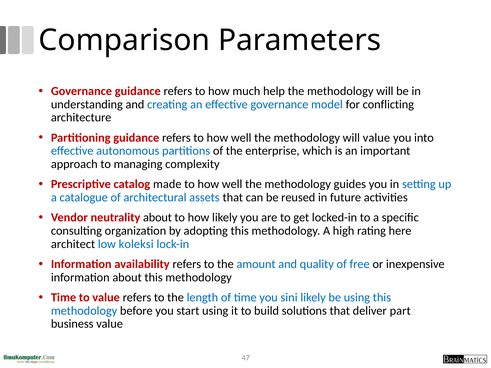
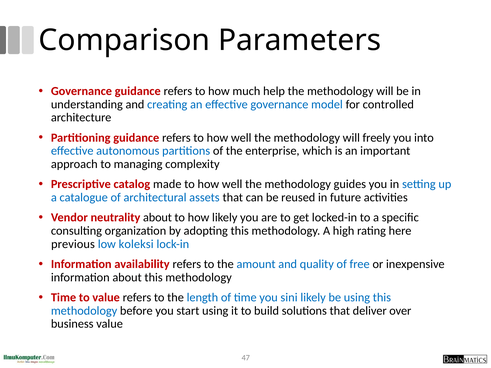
conflicting: conflicting -> controlled
will value: value -> freely
architect: architect -> previous
part: part -> over
